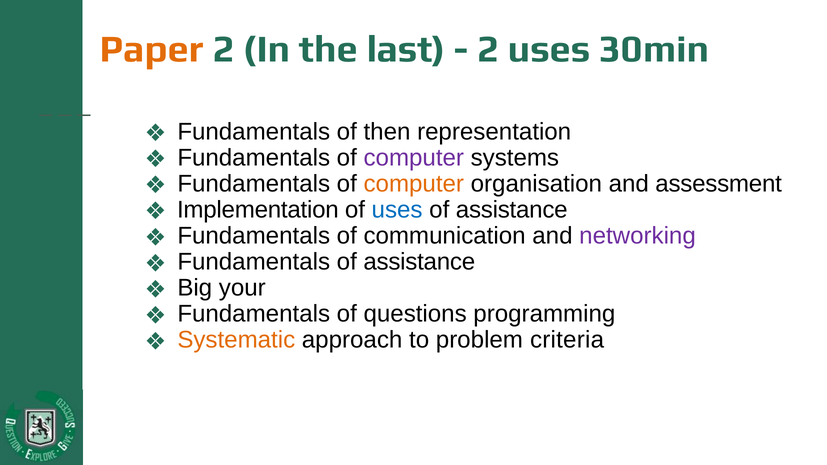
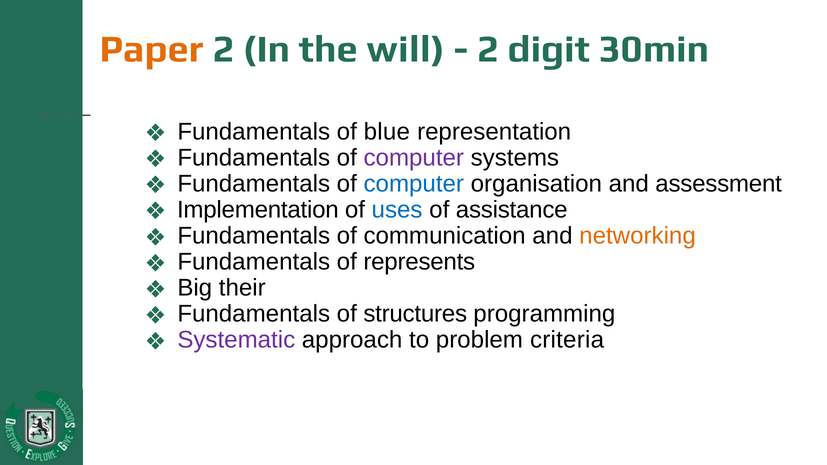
last: last -> will
2 uses: uses -> digit
then: then -> blue
computer at (414, 184) colour: orange -> blue
networking colour: purple -> orange
Fundamentals of assistance: assistance -> represents
your: your -> their
questions: questions -> structures
Systematic colour: orange -> purple
